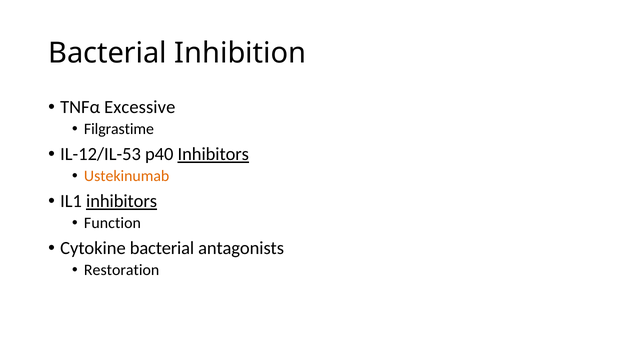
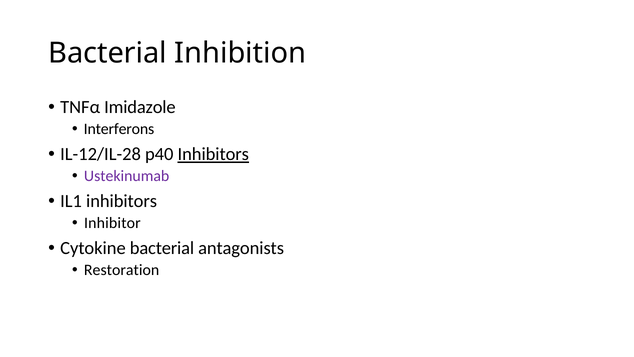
Excessive: Excessive -> Imidazole
Filgrastime: Filgrastime -> Interferons
IL-12/IL-53: IL-12/IL-53 -> IL-12/IL-28
Ustekinumab colour: orange -> purple
inhibitors at (122, 201) underline: present -> none
Function: Function -> Inhibitor
